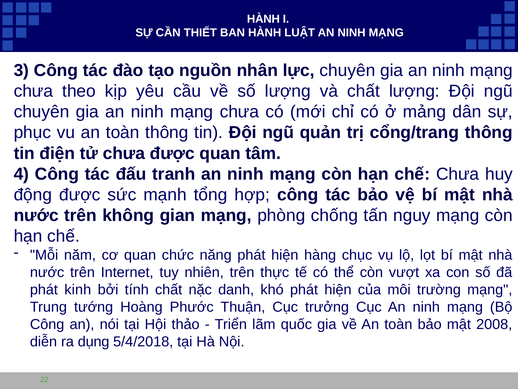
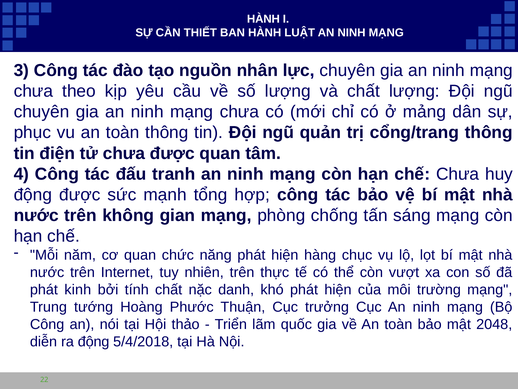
nguy: nguy -> sáng
2008: 2008 -> 2048
ra dụng: dụng -> động
